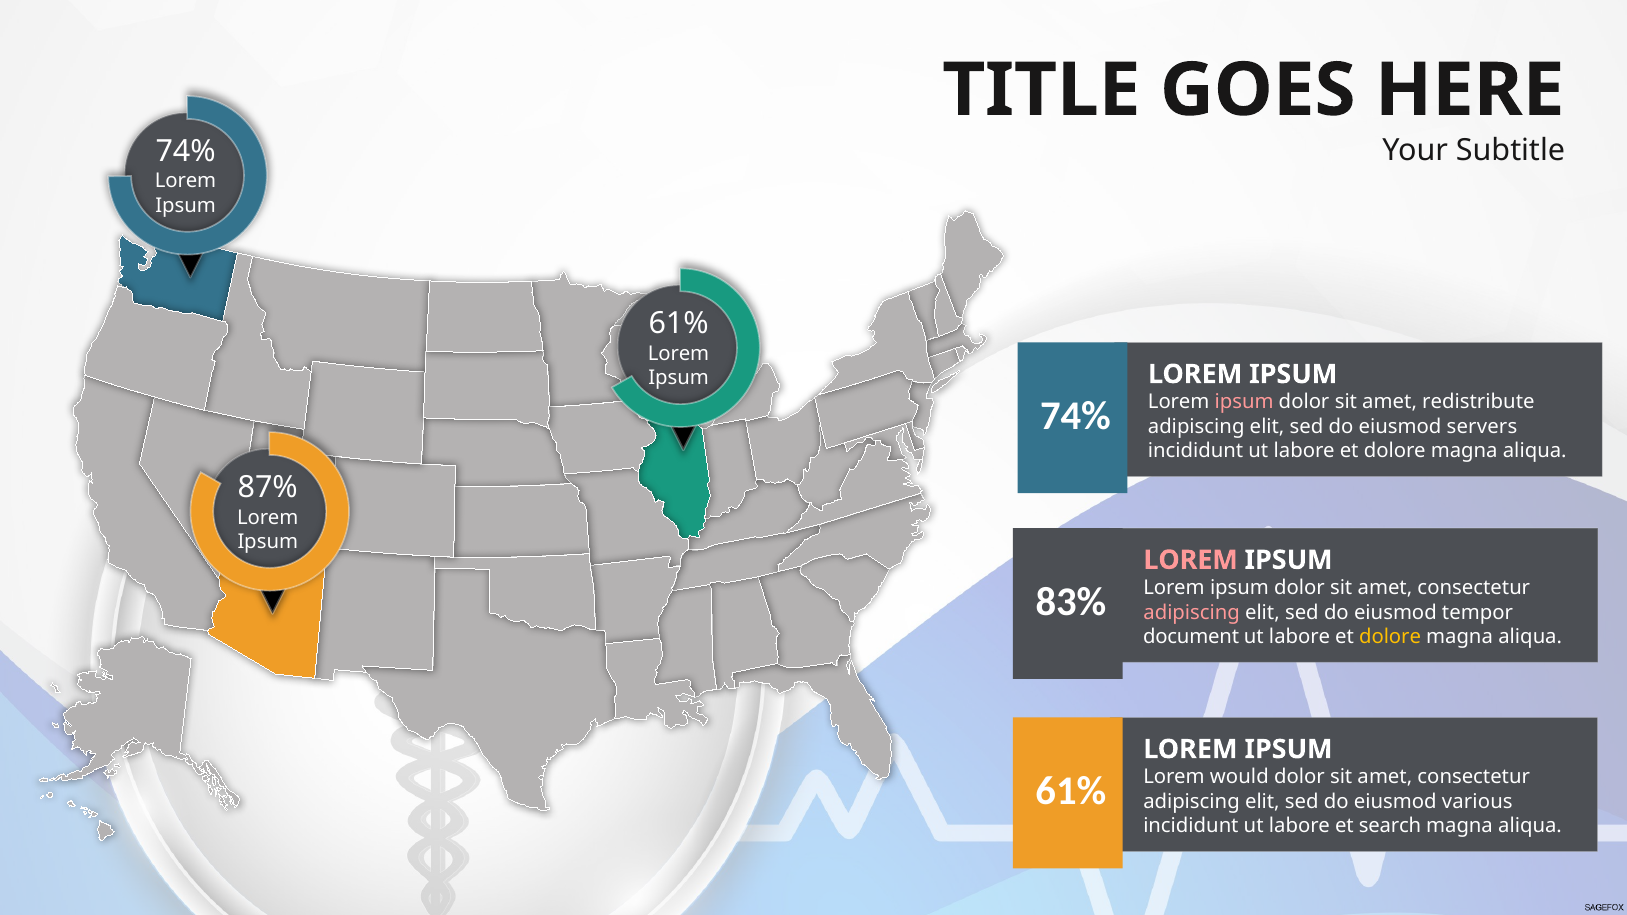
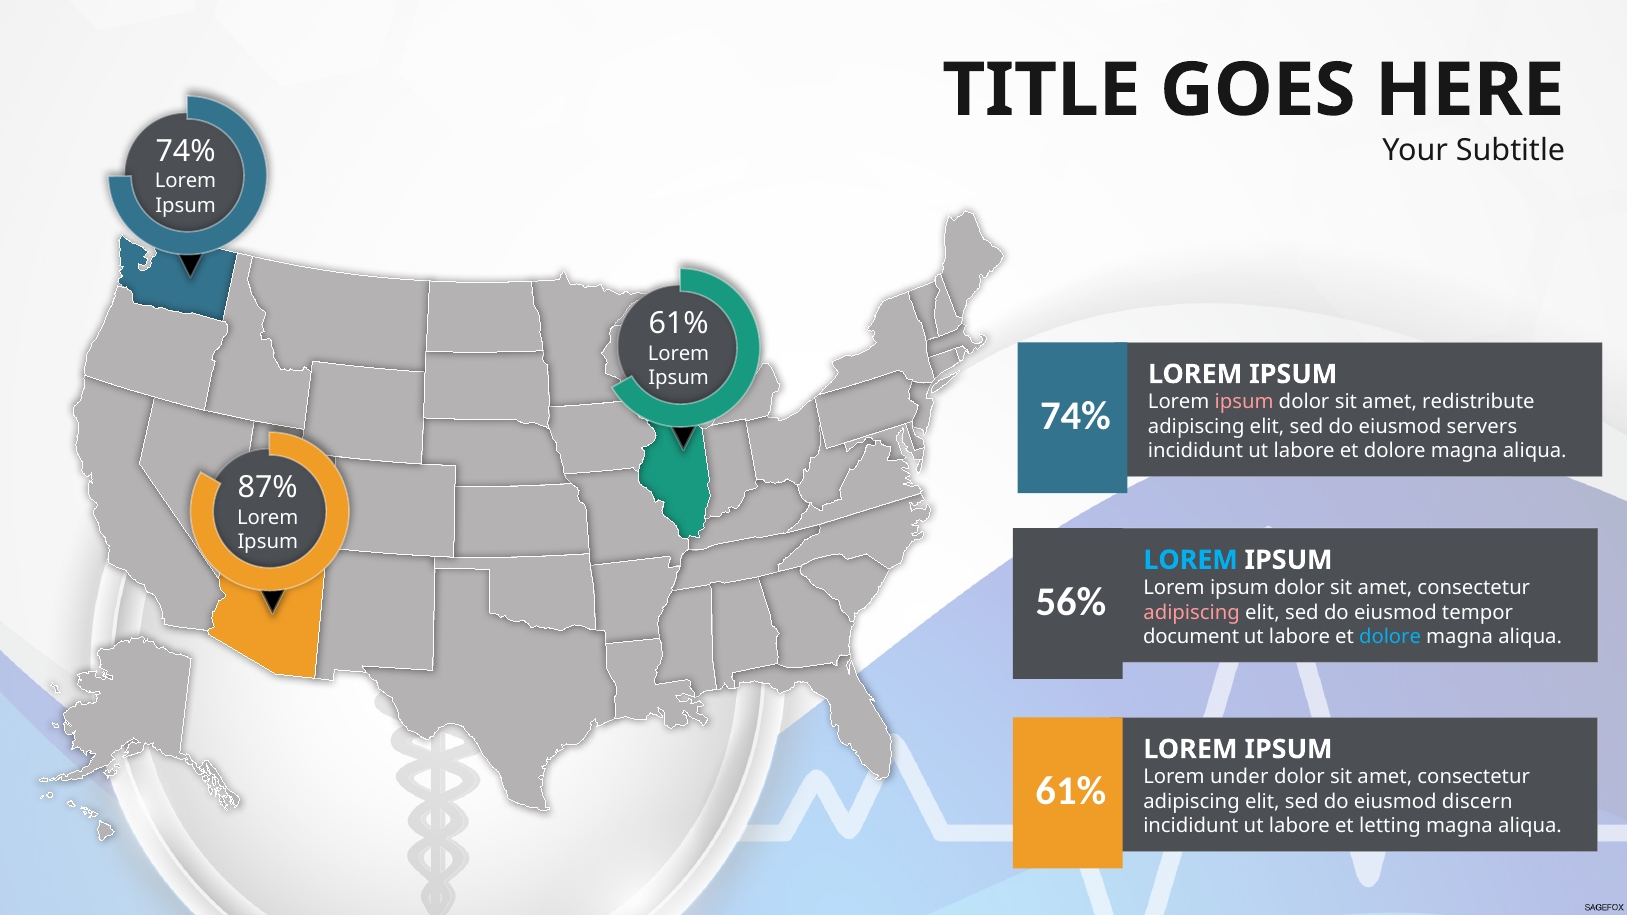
LOREM at (1191, 560) colour: pink -> light blue
83%: 83% -> 56%
dolore at (1390, 637) colour: yellow -> light blue
would: would -> under
various: various -> discern
search: search -> letting
